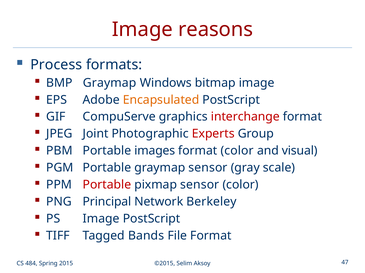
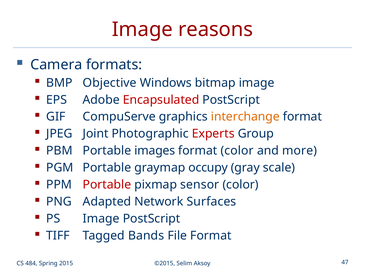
Process: Process -> Camera
BMP Graymap: Graymap -> Objective
Encapsulated colour: orange -> red
interchange colour: red -> orange
visual: visual -> more
graymap sensor: sensor -> occupy
Principal: Principal -> Adapted
Berkeley: Berkeley -> Surfaces
